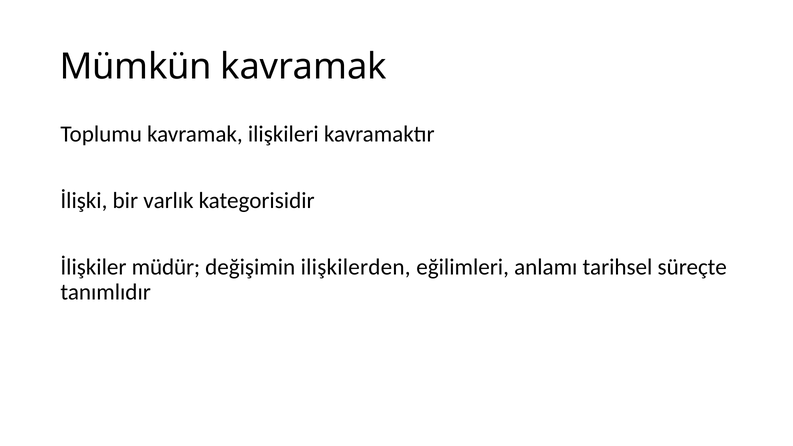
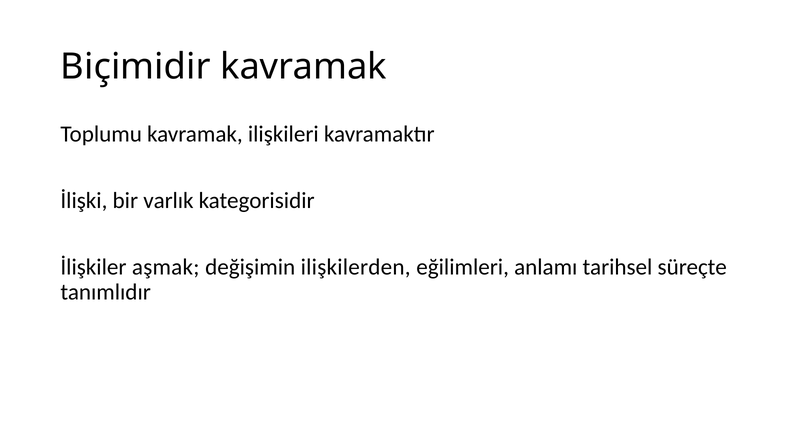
Mümkün: Mümkün -> Biçimidir
müdür: müdür -> aşmak
